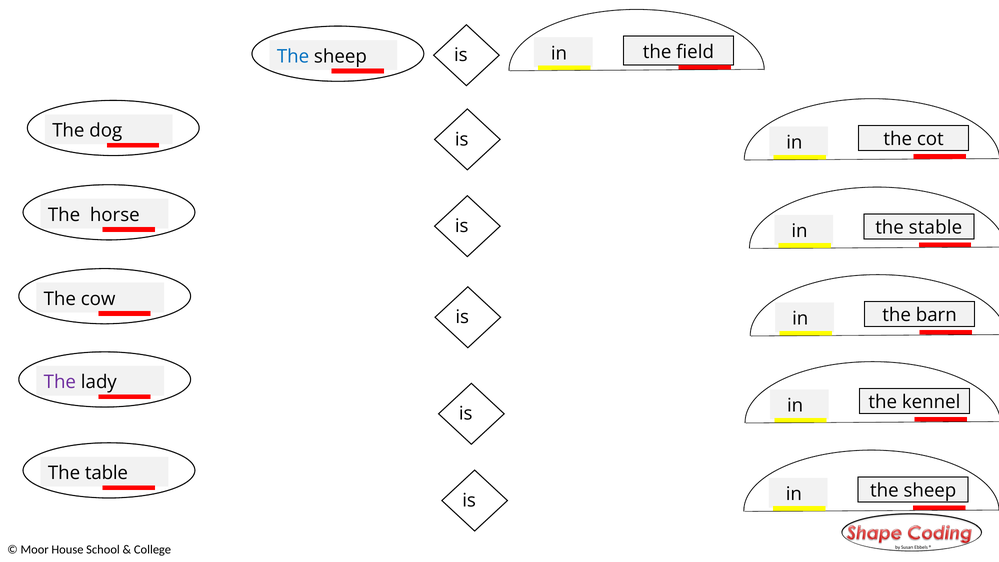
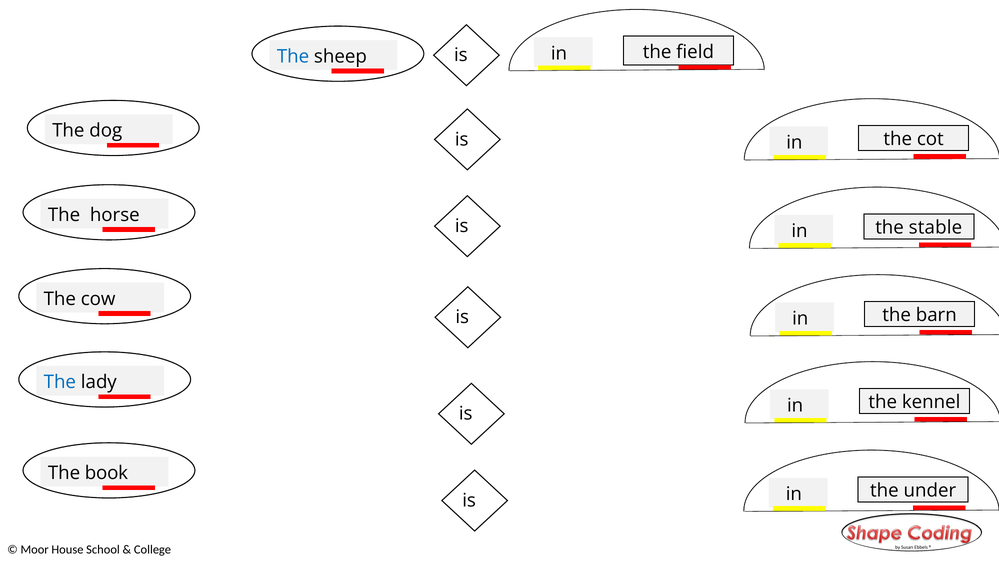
The at (60, 382) colour: purple -> blue
table: table -> book
in the sheep: sheep -> under
